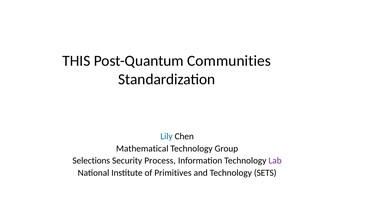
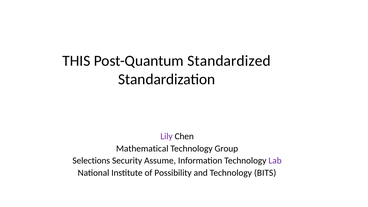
Communities: Communities -> Standardized
Lily colour: blue -> purple
Process: Process -> Assume
Primitives: Primitives -> Possibility
SETS: SETS -> BITS
